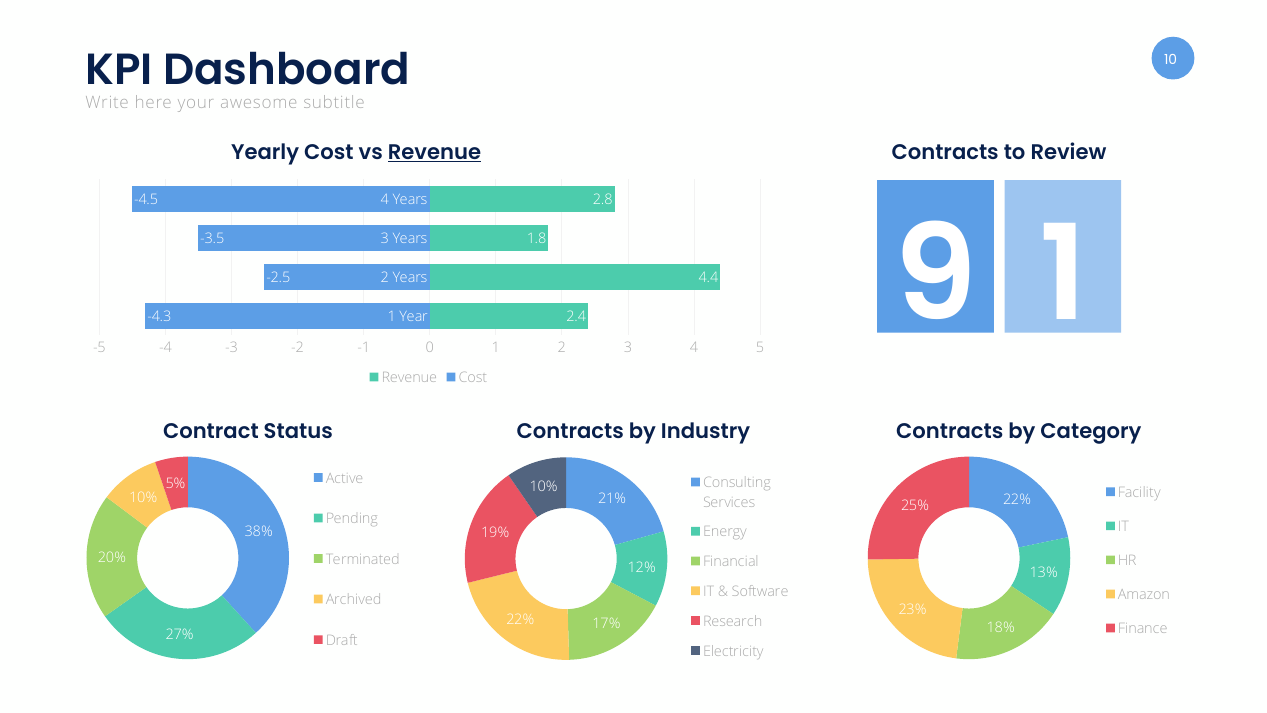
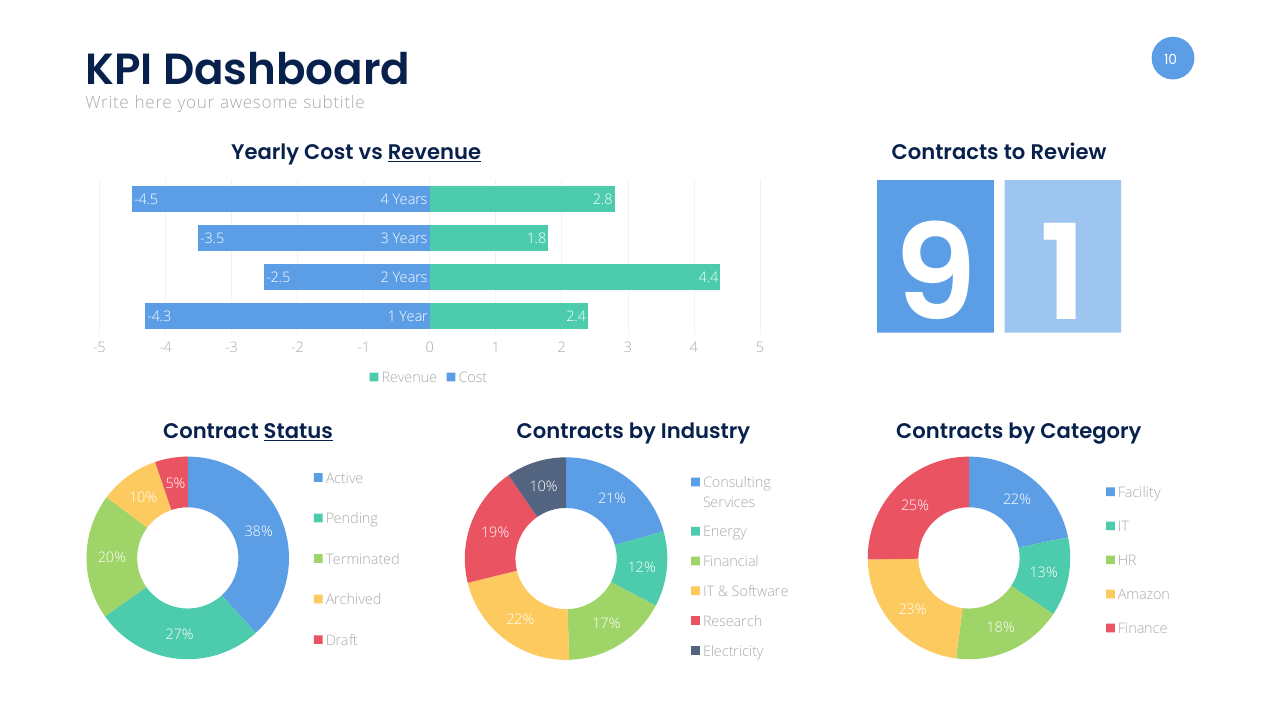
Status underline: none -> present
